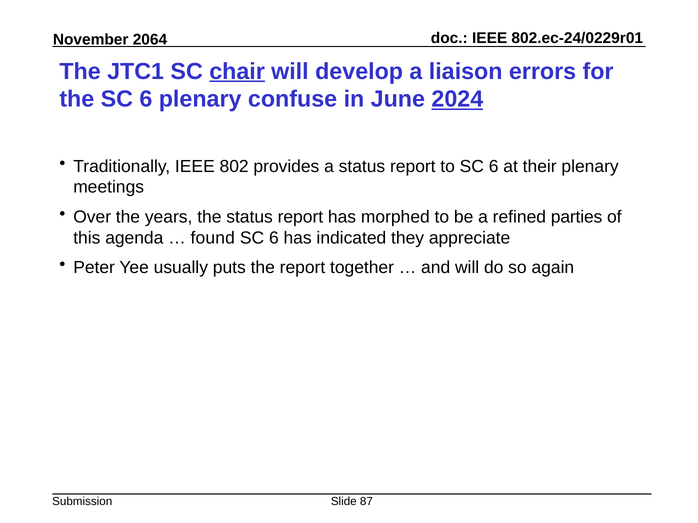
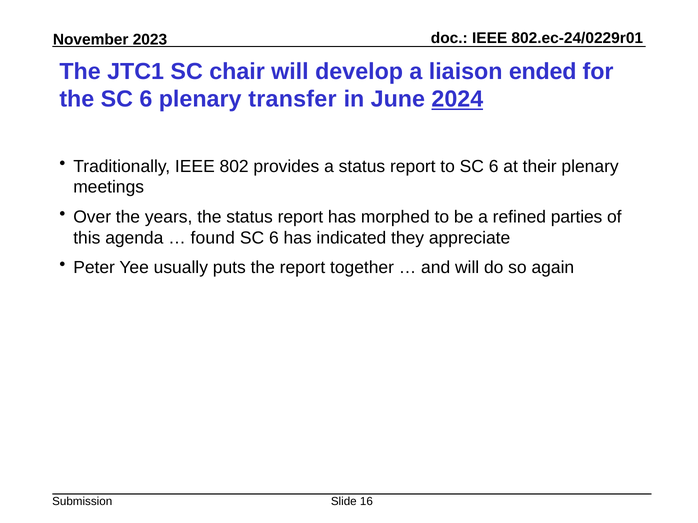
2064: 2064 -> 2023
chair underline: present -> none
errors: errors -> ended
confuse: confuse -> transfer
87: 87 -> 16
